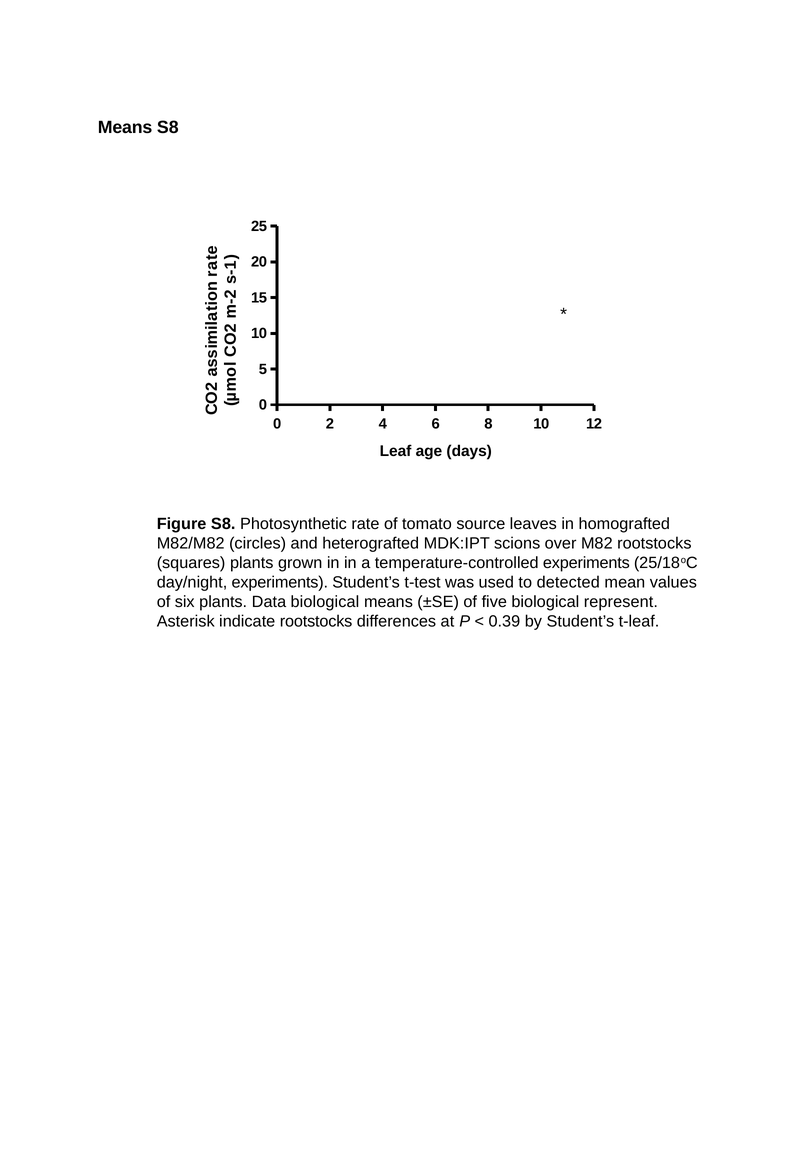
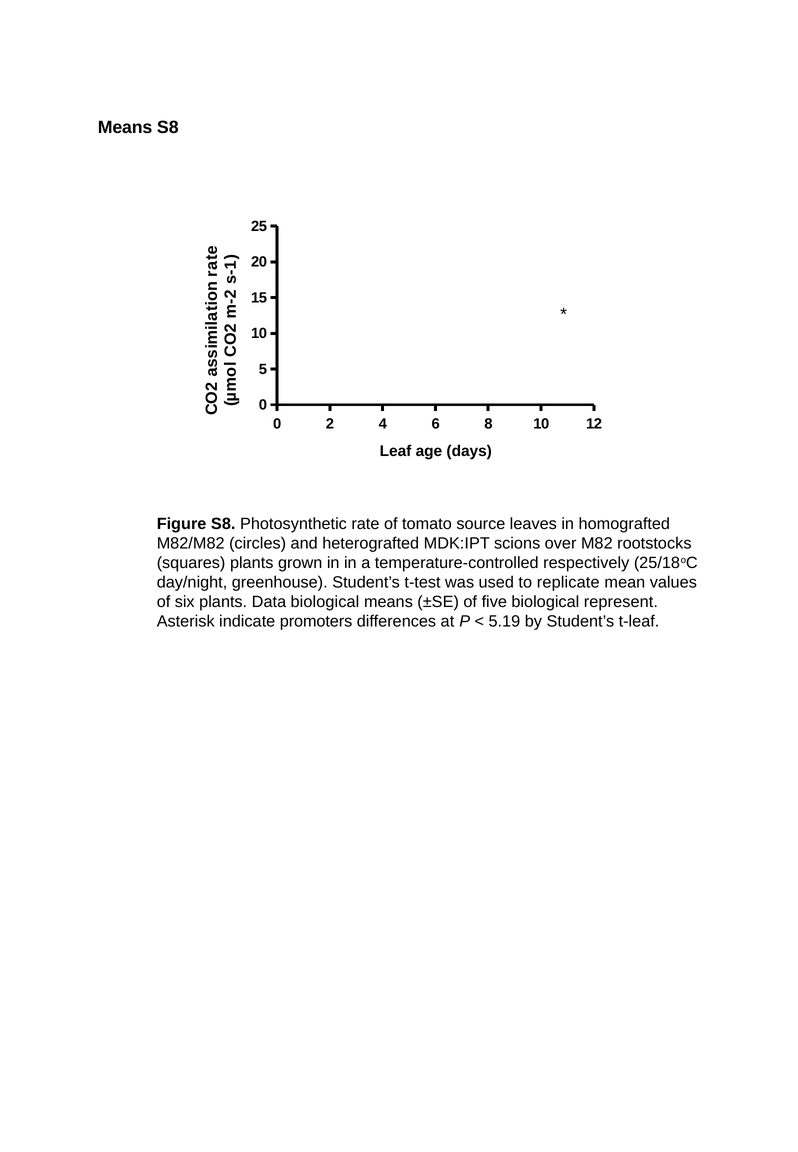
temperature-controlled experiments: experiments -> respectively
day/night experiments: experiments -> greenhouse
detected: detected -> replicate
indicate rootstocks: rootstocks -> promoters
0.39: 0.39 -> 5.19
